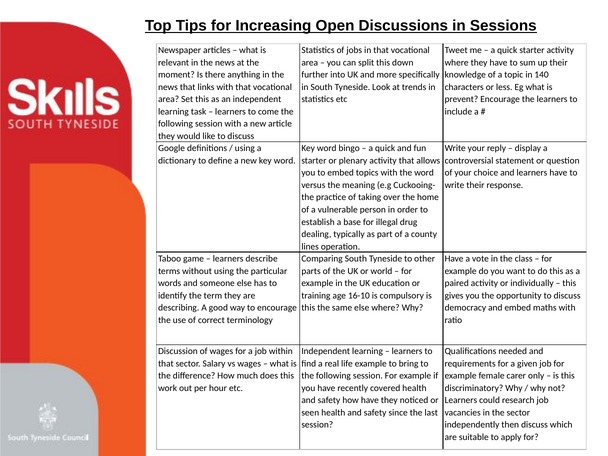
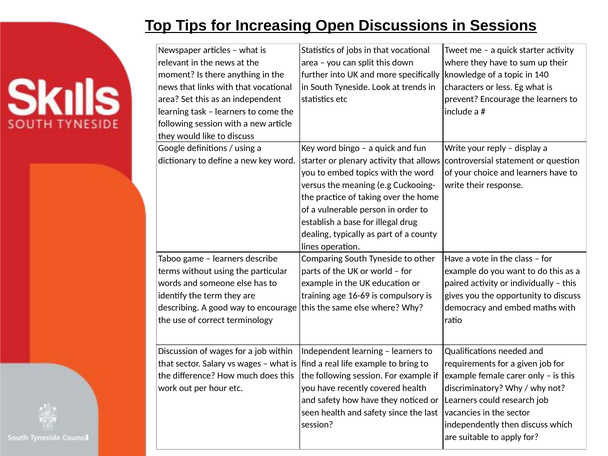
16-10: 16-10 -> 16-69
